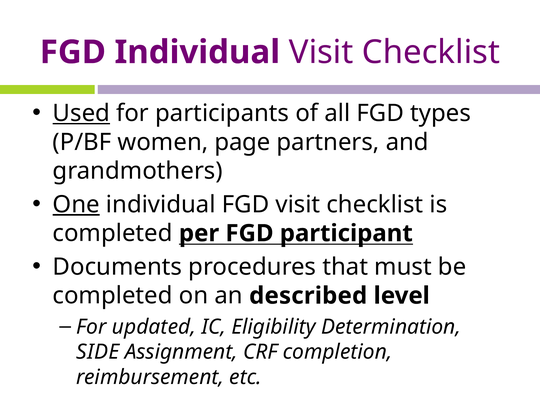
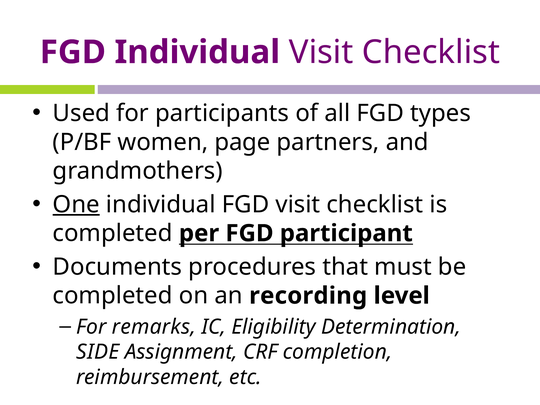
Used underline: present -> none
described: described -> recording
updated: updated -> remarks
